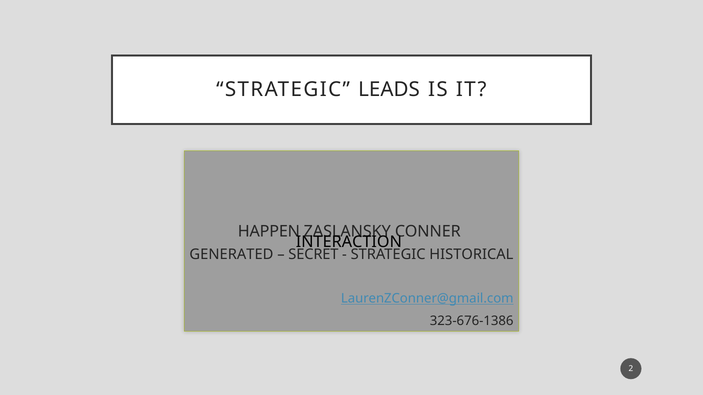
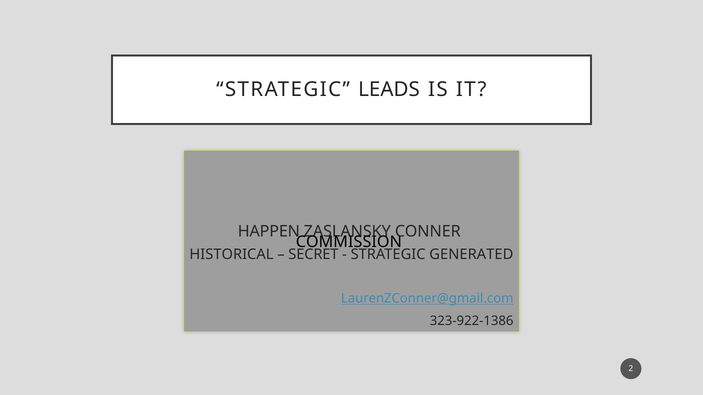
INTERACTION: INTERACTION -> COMMISSION
GENERATED: GENERATED -> HISTORICAL
HISTORICAL: HISTORICAL -> GENERATED
323-676-1386: 323-676-1386 -> 323-922-1386
